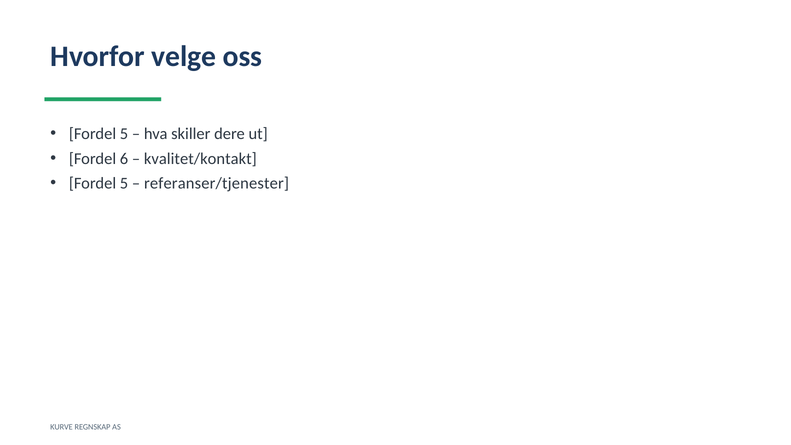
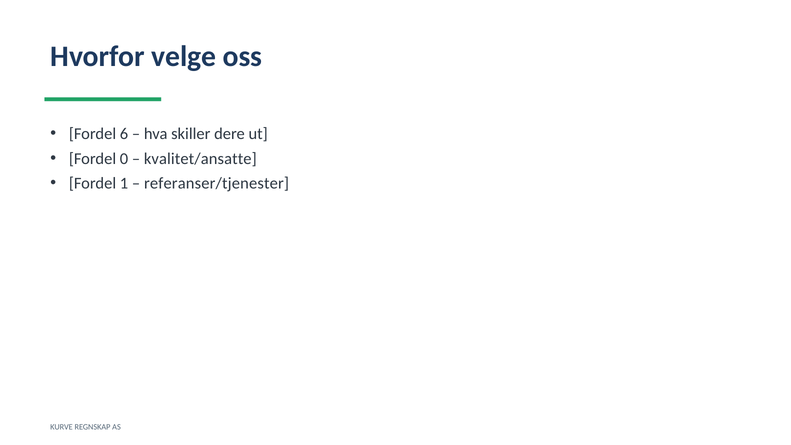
5 at (124, 134): 5 -> 6
6: 6 -> 0
kvalitet/kontakt: kvalitet/kontakt -> kvalitet/ansatte
5 at (124, 183): 5 -> 1
